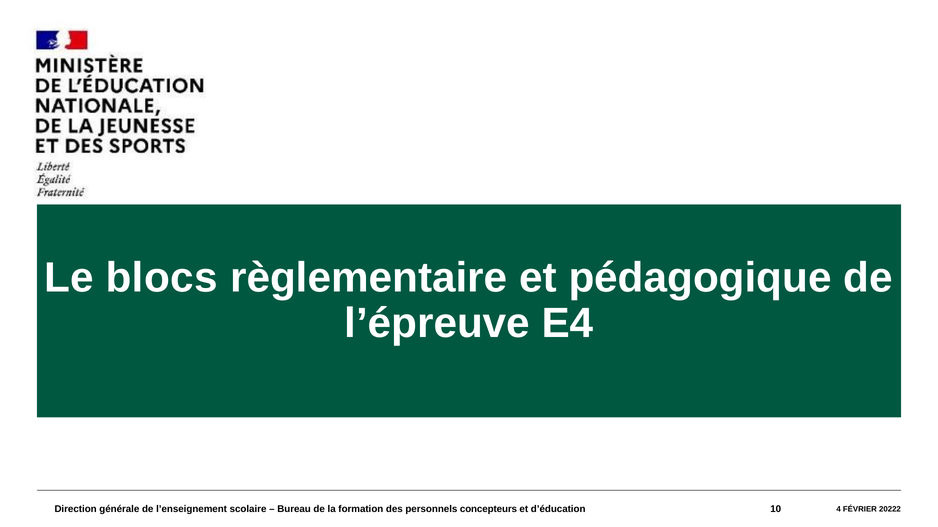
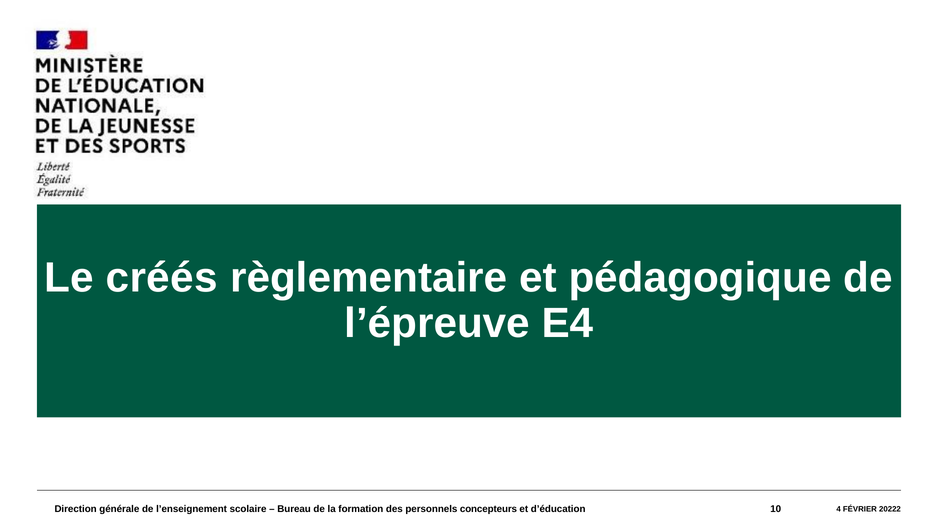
blocs: blocs -> créés
